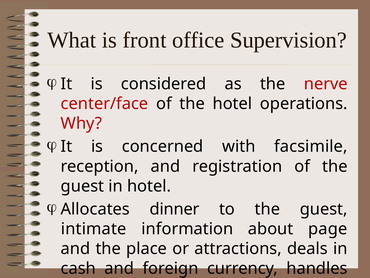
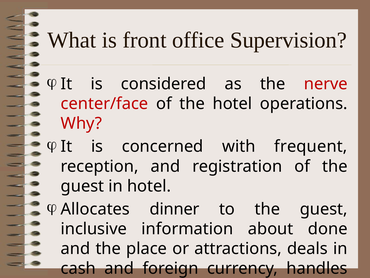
facsimile: facsimile -> frequent
intimate: intimate -> inclusive
page: page -> done
